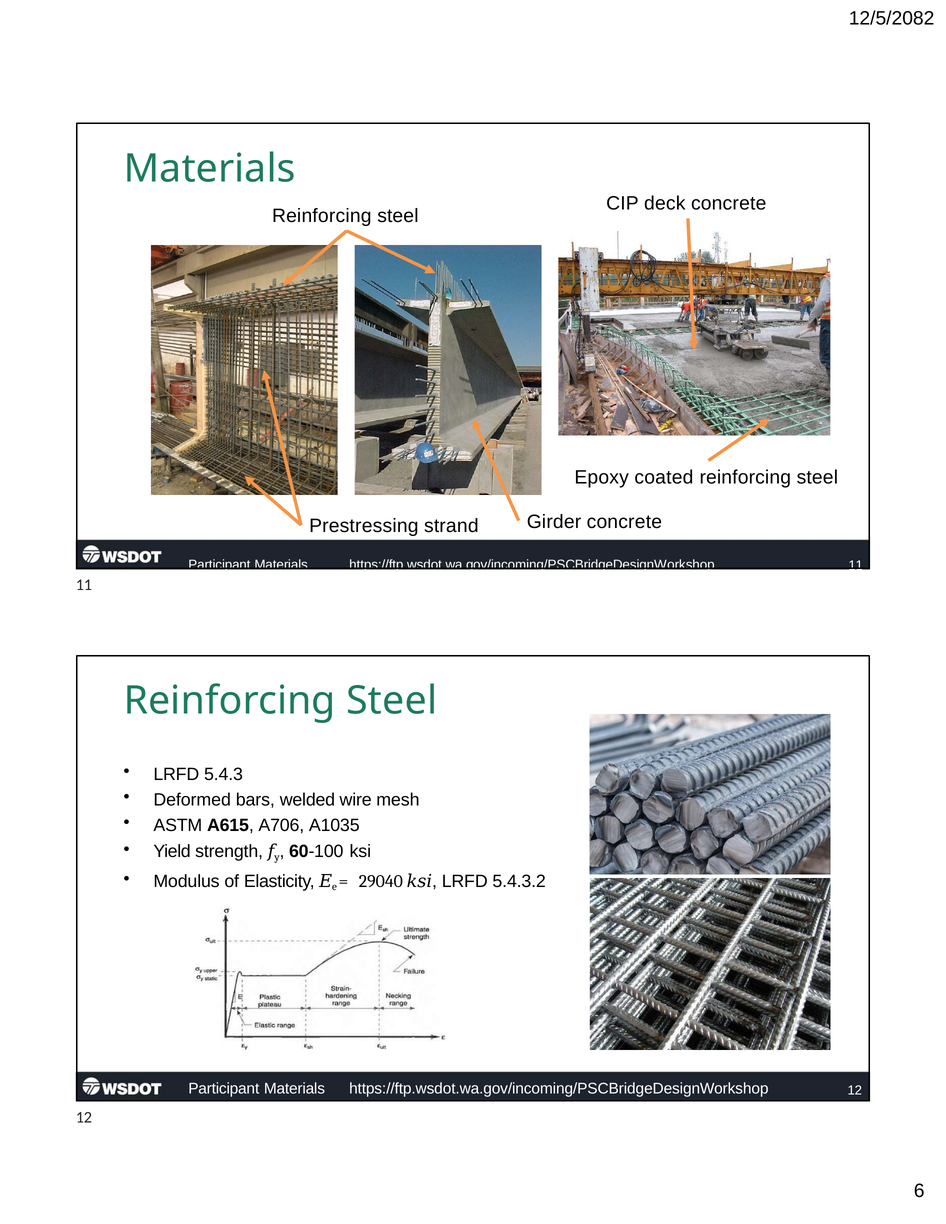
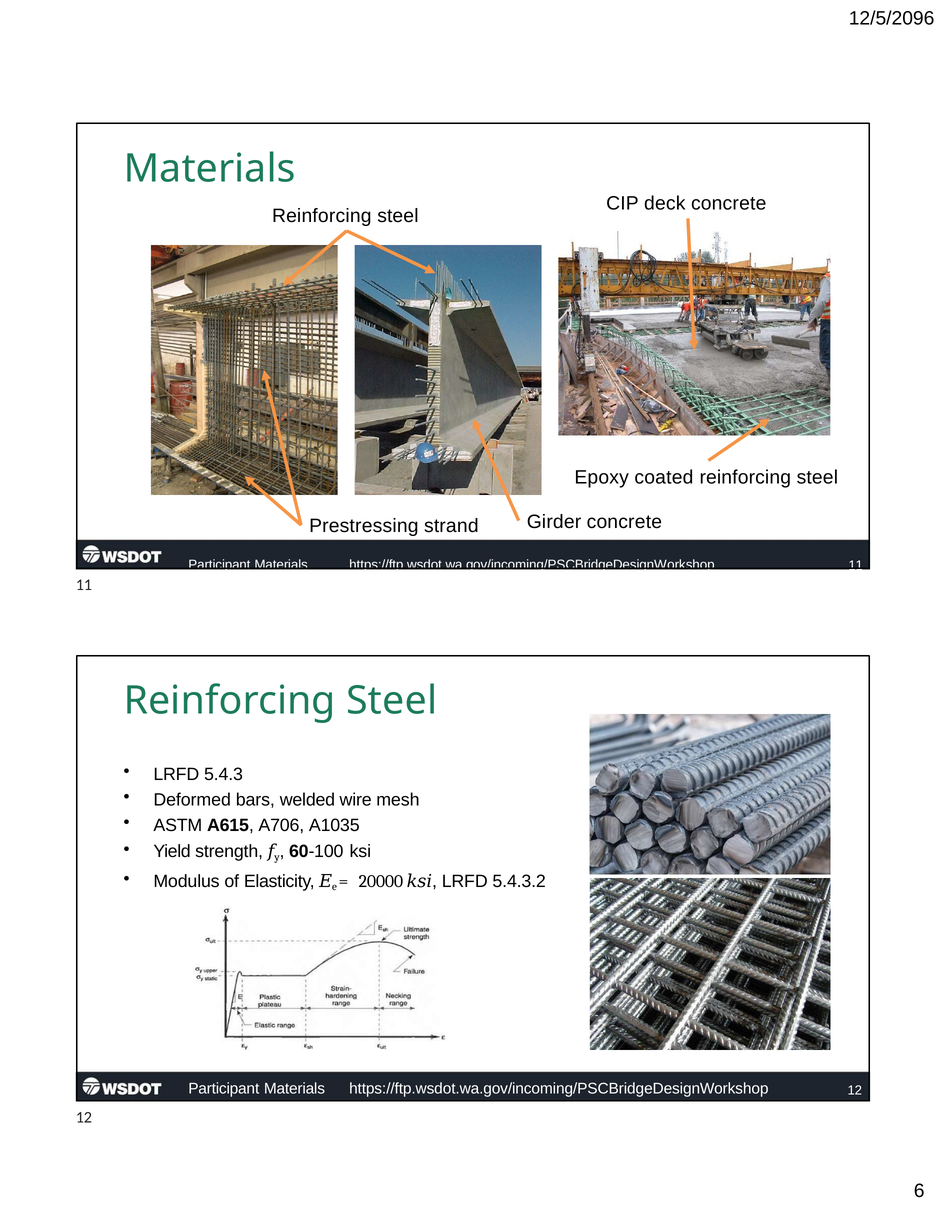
12/5/2082: 12/5/2082 -> 12/5/2096
29040: 29040 -> 20000
